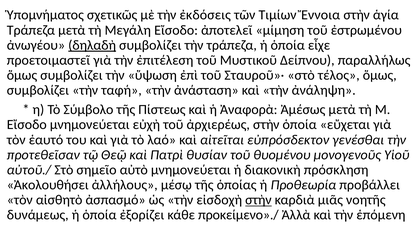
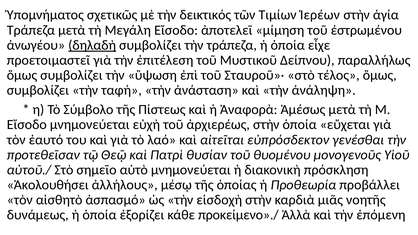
ἐκδόσεις: ἐκδόσεις -> δεικτικός
Ἔννοια: Ἔννοια -> Ἱερέων
στὴν at (258, 200) underline: present -> none
